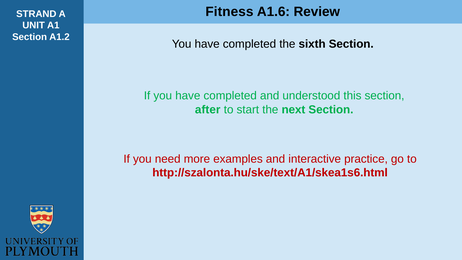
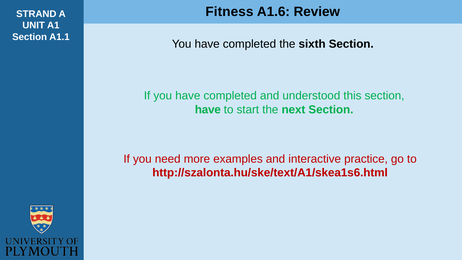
A1.2: A1.2 -> A1.1
after at (208, 110): after -> have
